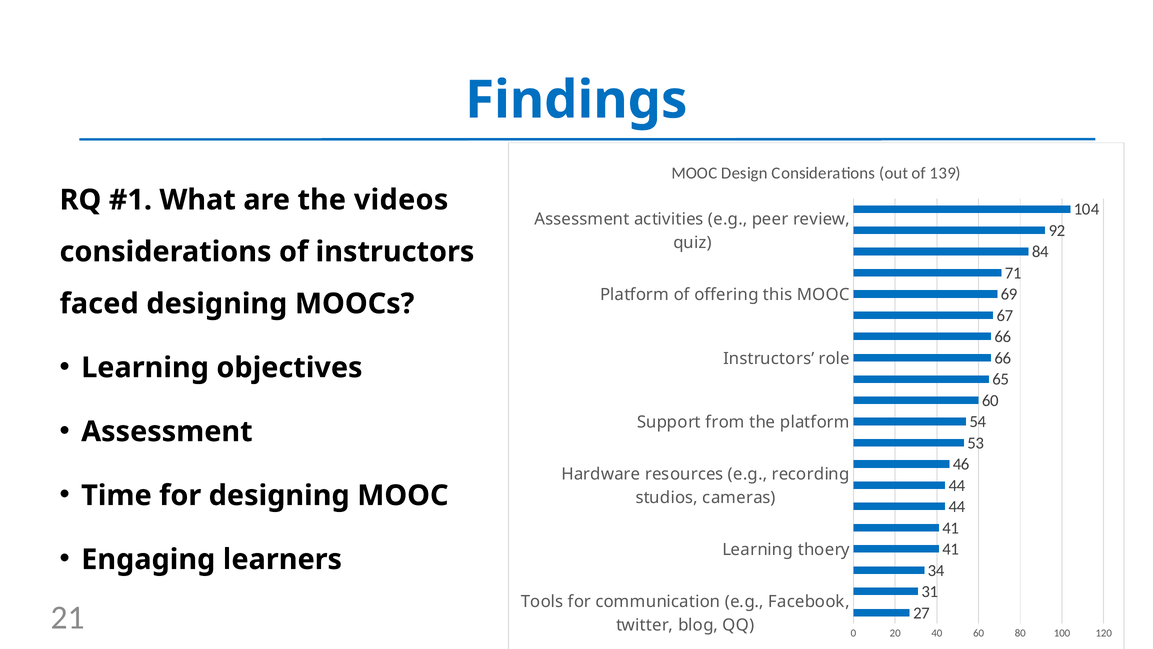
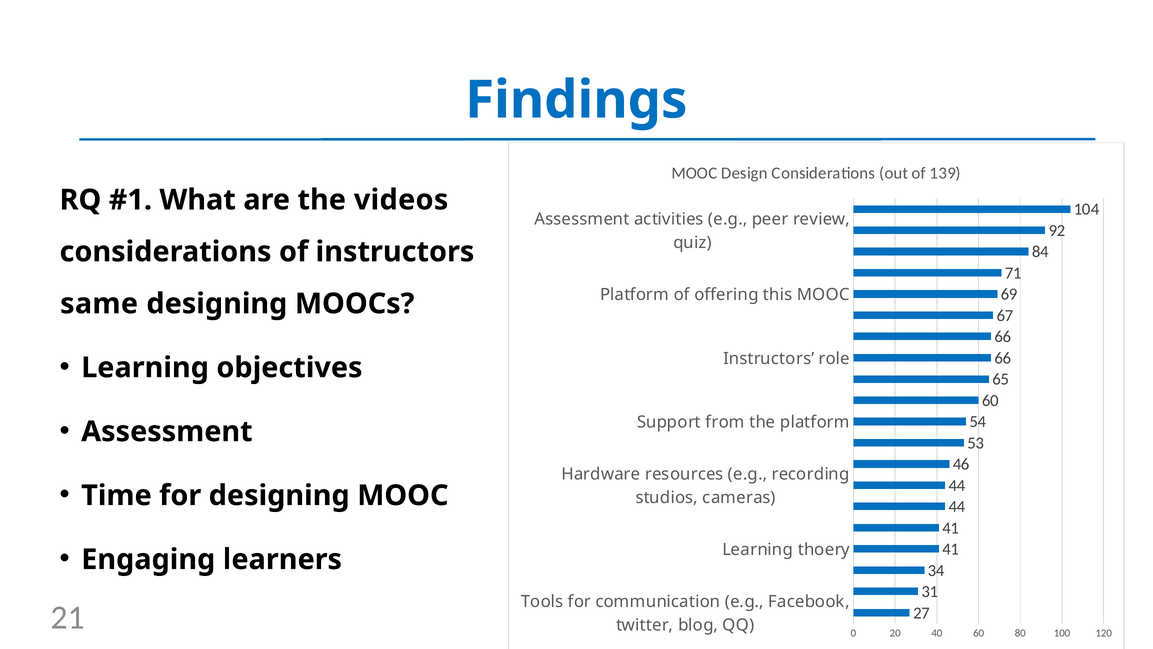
faced: faced -> same
